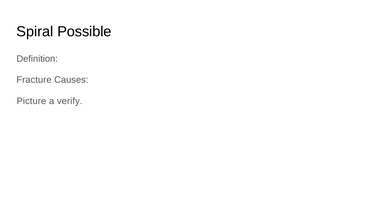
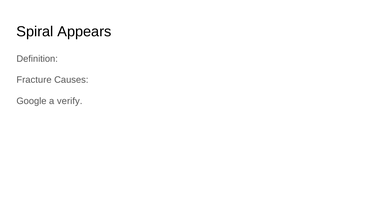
Possible: Possible -> Appears
Picture: Picture -> Google
